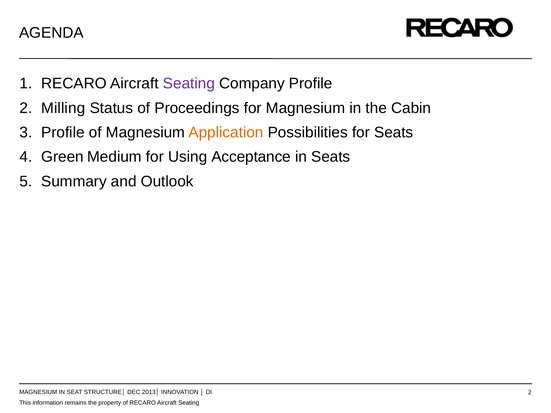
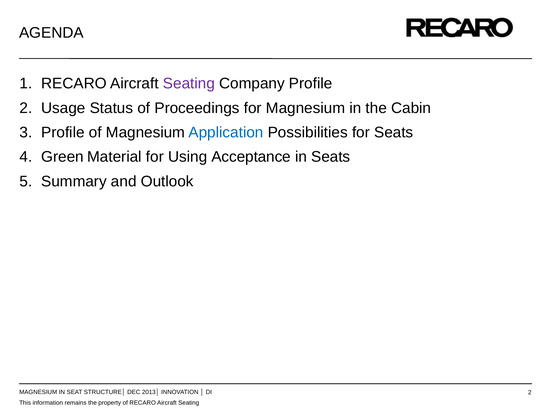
Milling: Milling -> Usage
Application colour: orange -> blue
Medium: Medium -> Material
